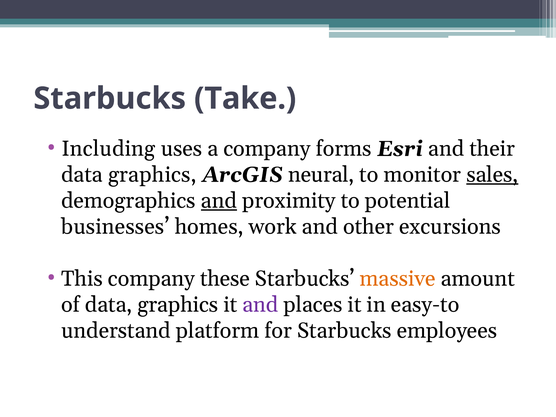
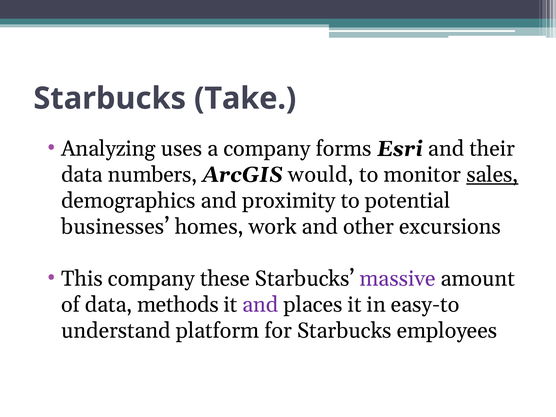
Including: Including -> Analyzing
graphics at (152, 175): graphics -> numbers
neural: neural -> would
and at (219, 201) underline: present -> none
massive colour: orange -> purple
of data graphics: graphics -> methods
